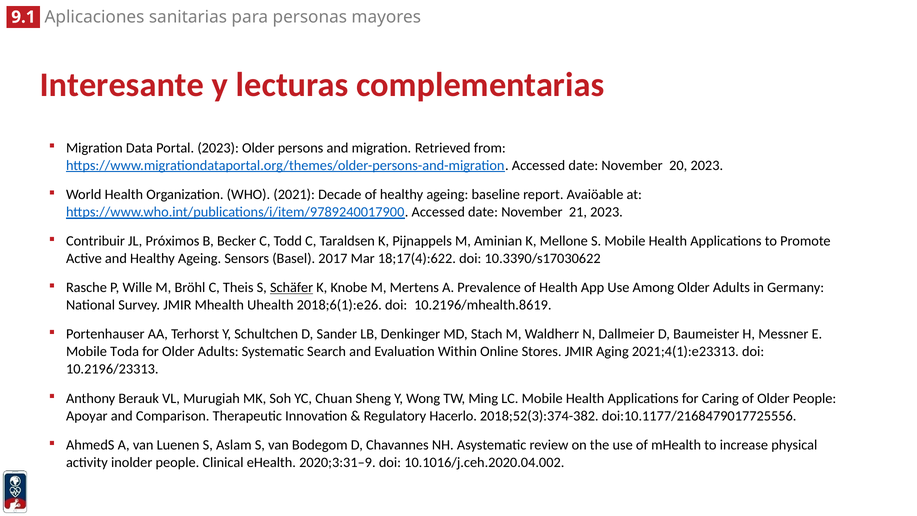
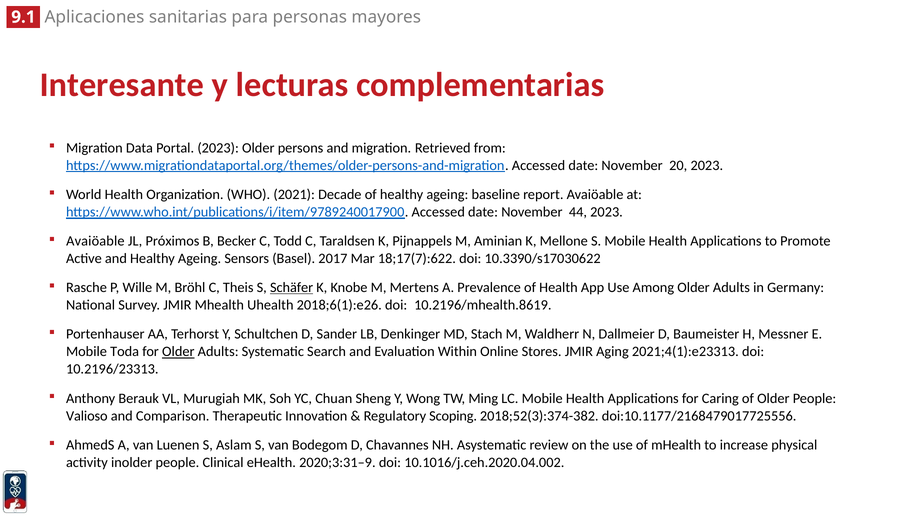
21: 21 -> 44
Contribuir at (95, 241): Contribuir -> Avaiöable
18;17(4):622: 18;17(4):622 -> 18;17(7):622
Older at (178, 352) underline: none -> present
Apoyar: Apoyar -> Valioso
Hacerlo: Hacerlo -> Scoping
